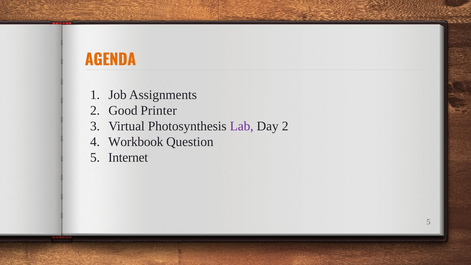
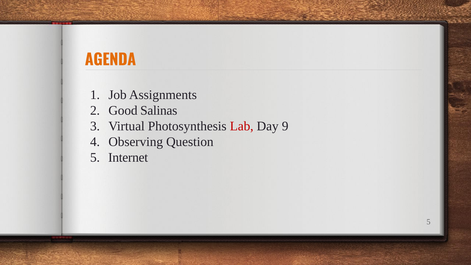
Printer: Printer -> Salinas
Lab colour: purple -> red
Day 2: 2 -> 9
Workbook: Workbook -> Observing
